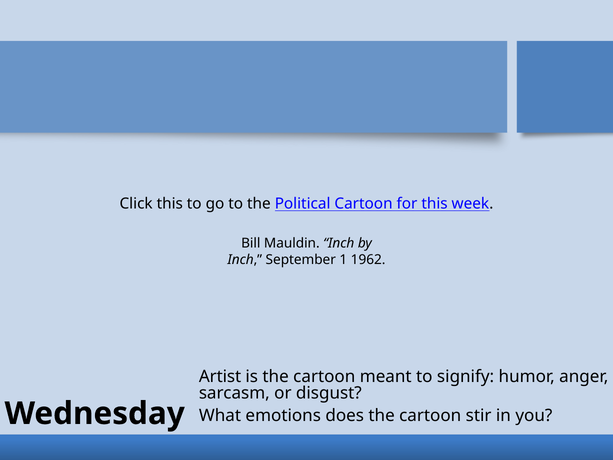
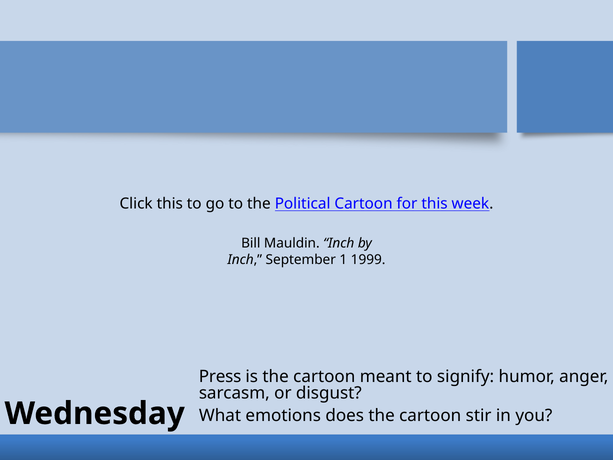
1962: 1962 -> 1999
Artist: Artist -> Press
